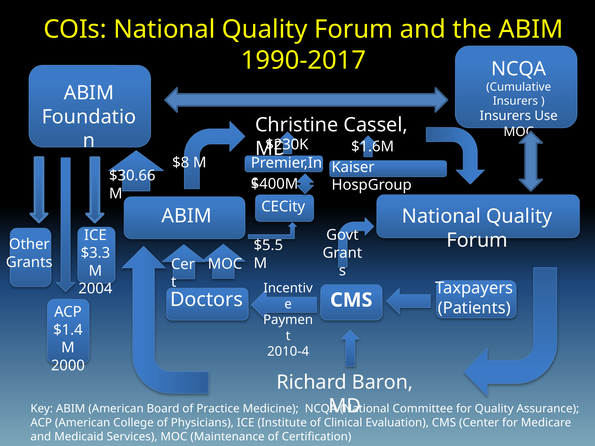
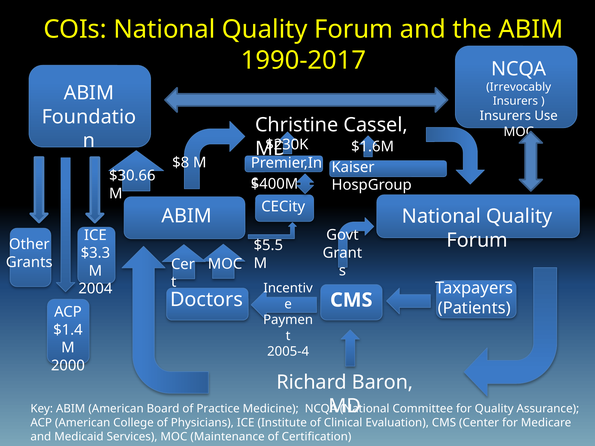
Cumulative: Cumulative -> Irrevocably
2010-4: 2010-4 -> 2005-4
